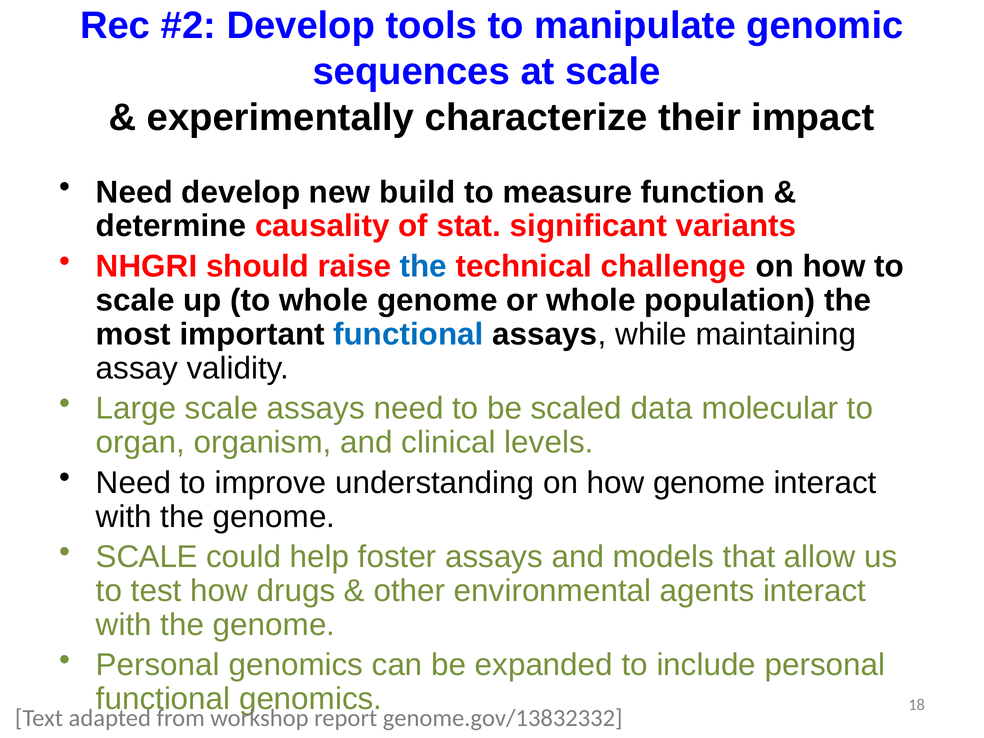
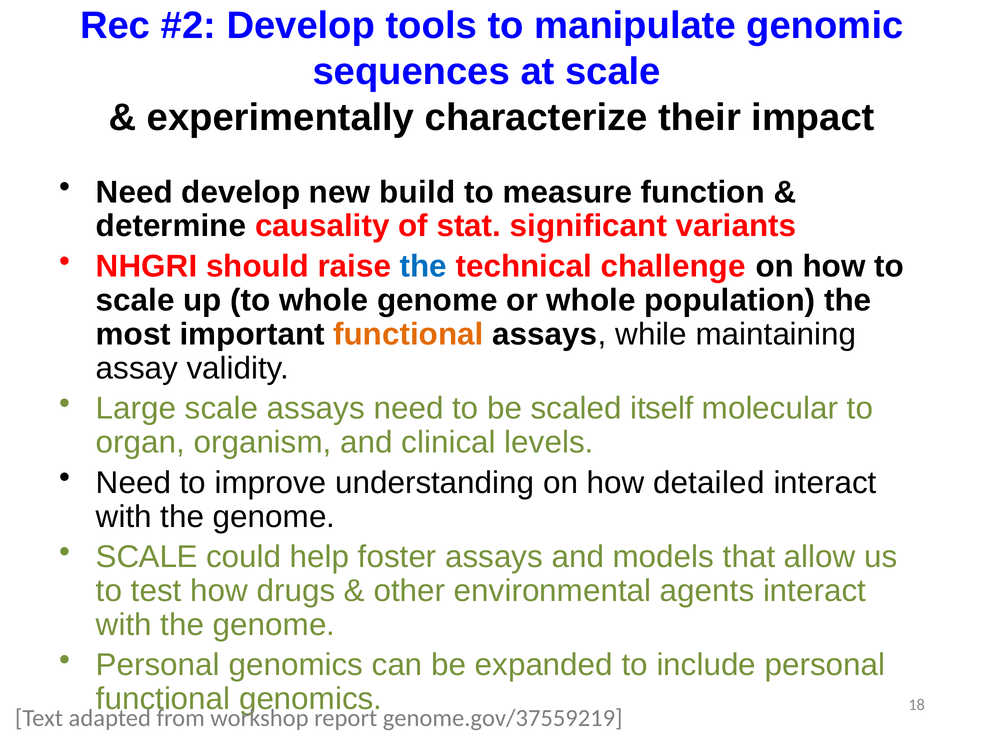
functional at (408, 334) colour: blue -> orange
data: data -> itself
how genome: genome -> detailed
genome.gov/13832332: genome.gov/13832332 -> genome.gov/37559219
